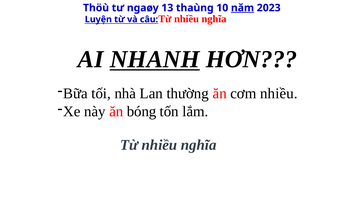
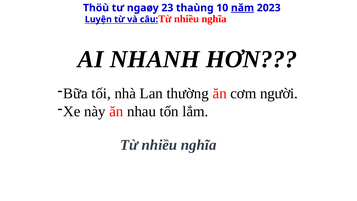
13: 13 -> 23
NHANH underline: present -> none
cơm nhiều: nhiều -> người
bóng: bóng -> nhau
